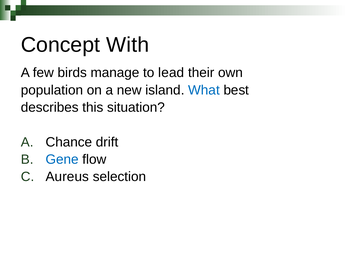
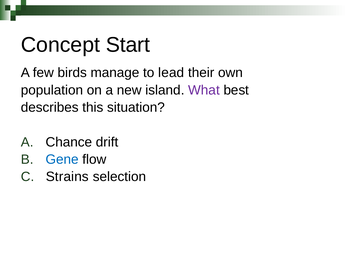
With: With -> Start
What colour: blue -> purple
Aureus: Aureus -> Strains
